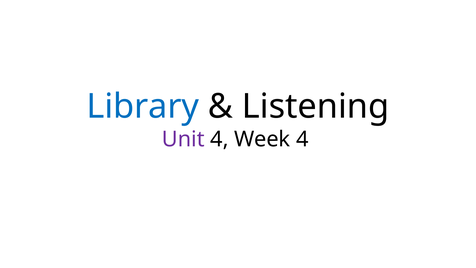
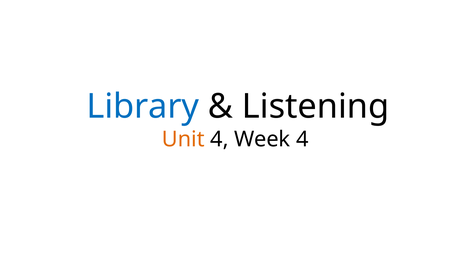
Unit colour: purple -> orange
